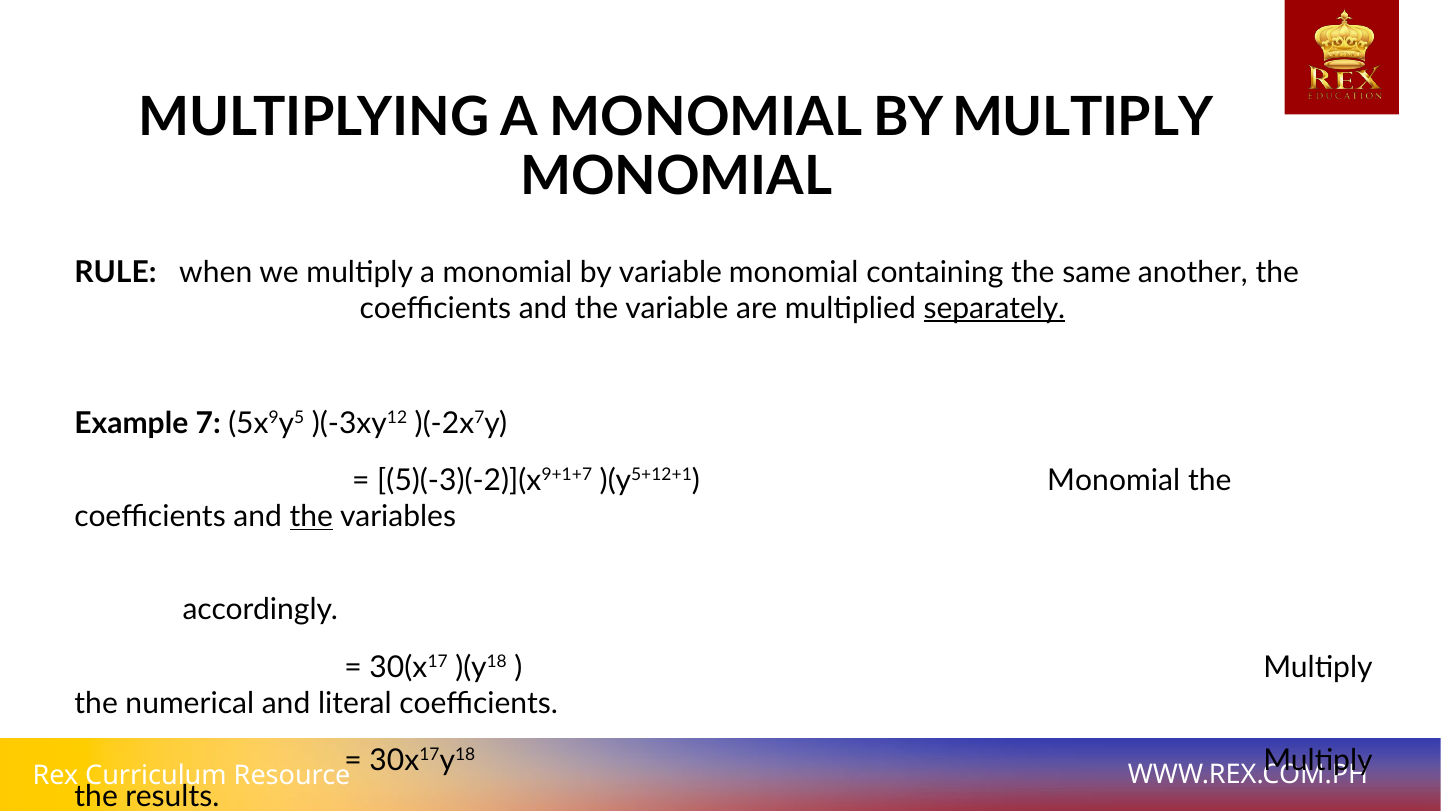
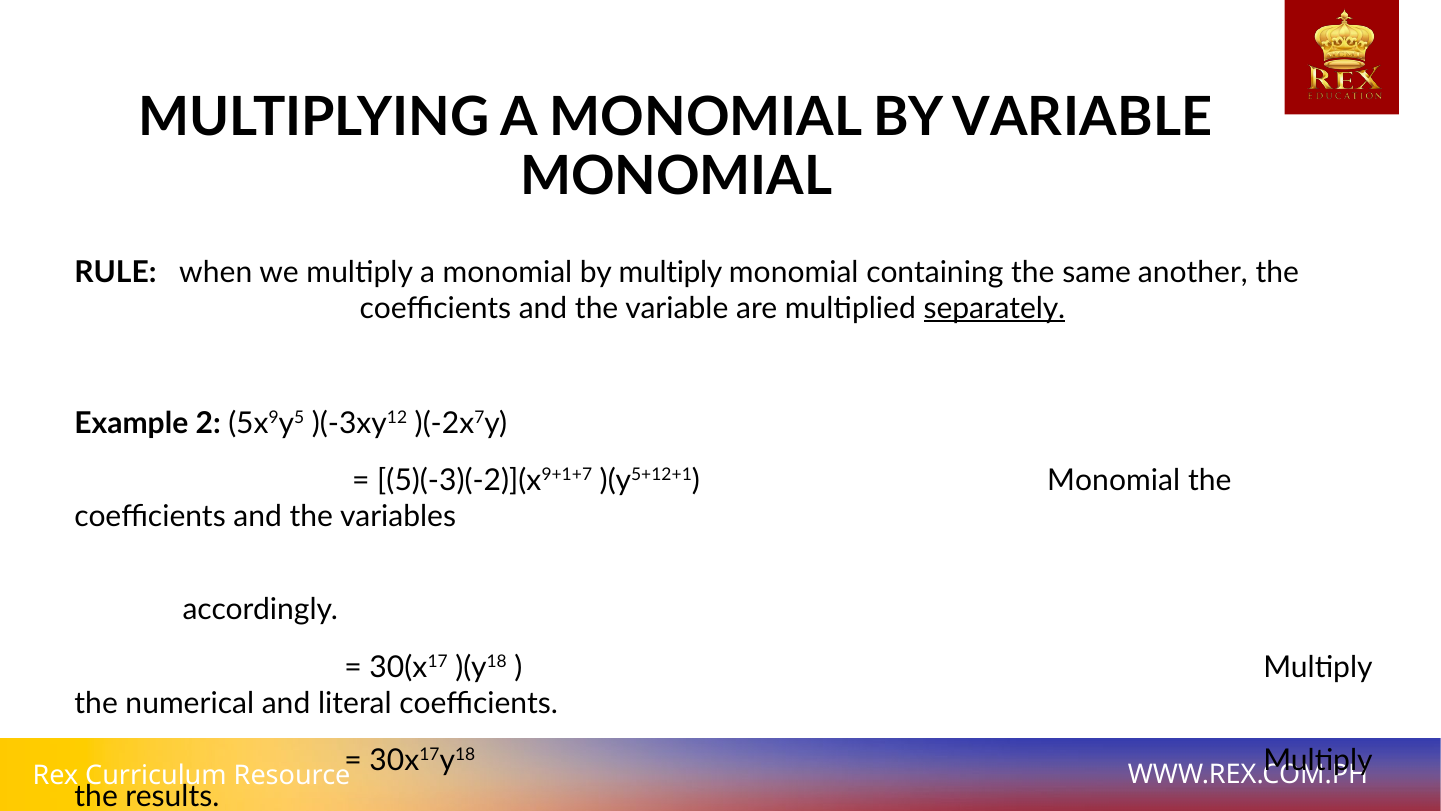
BY MULTIPLY: MULTIPLY -> VARIABLE
by variable: variable -> multiply
7: 7 -> 2
the at (311, 516) underline: present -> none
